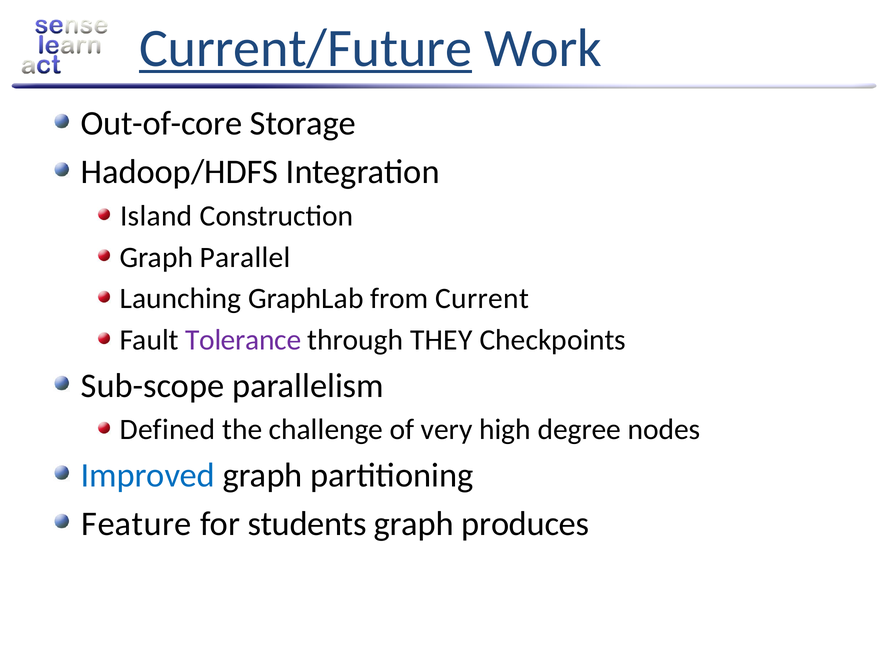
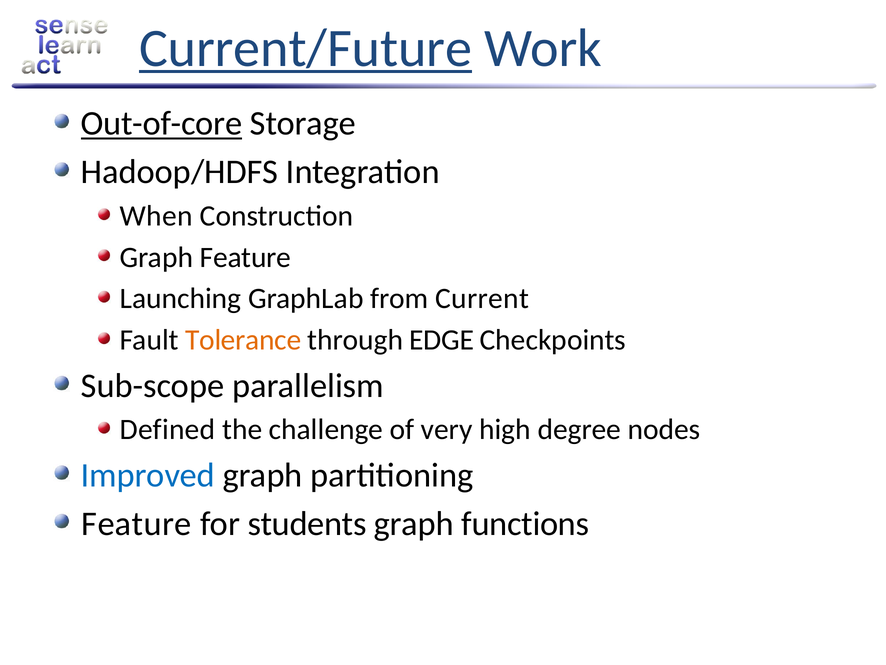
Out-of-core underline: none -> present
Island: Island -> When
Graph Parallel: Parallel -> Feature
Tolerance colour: purple -> orange
THEY: THEY -> EDGE
produces: produces -> functions
